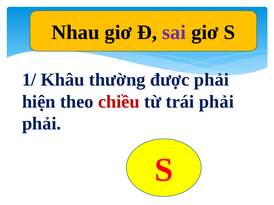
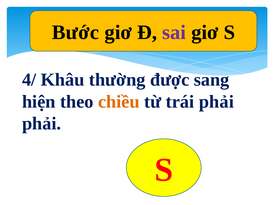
Nhau: Nhau -> Bước
1/: 1/ -> 4/
được phải: phải -> sang
chiều colour: red -> orange
